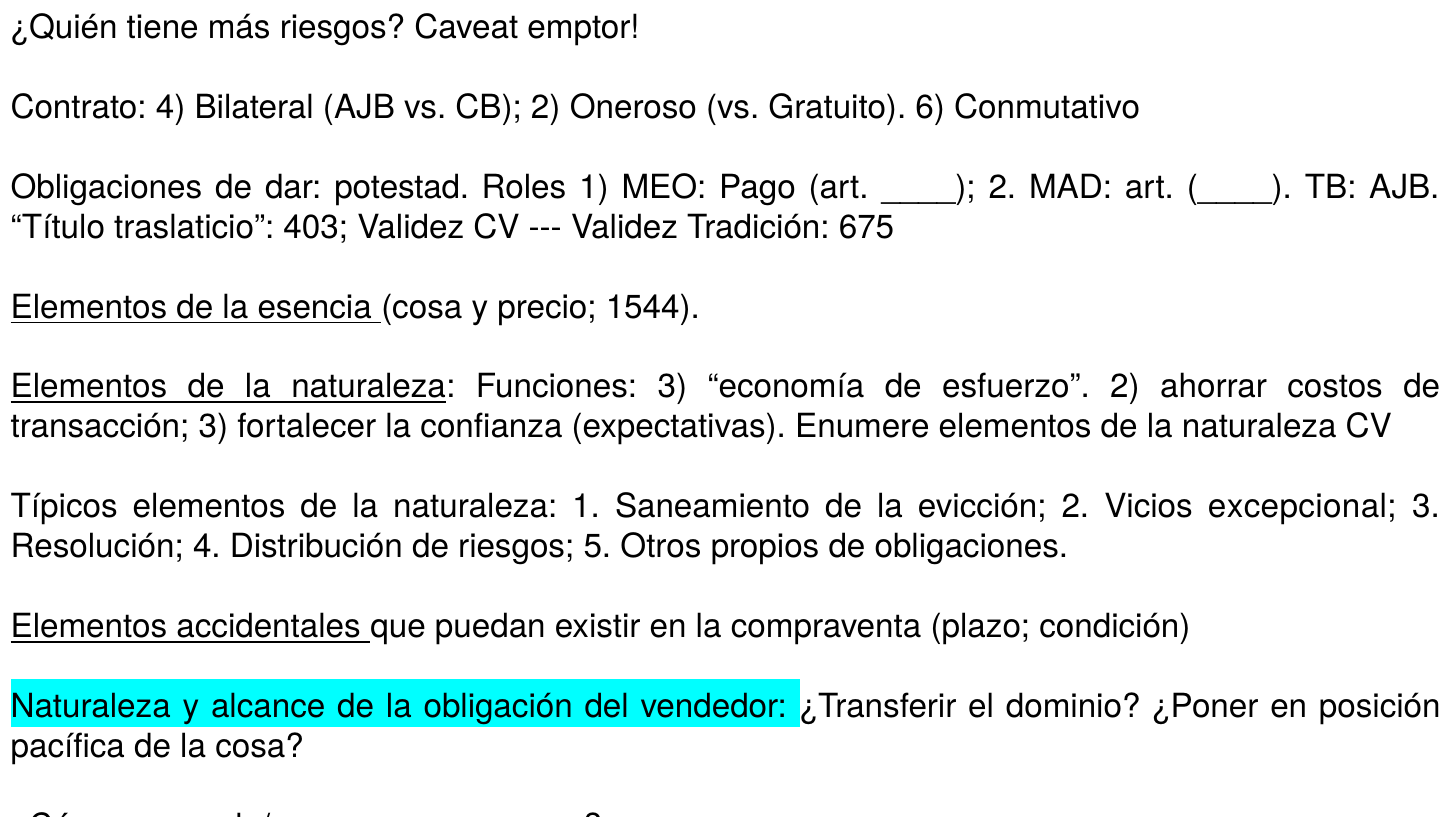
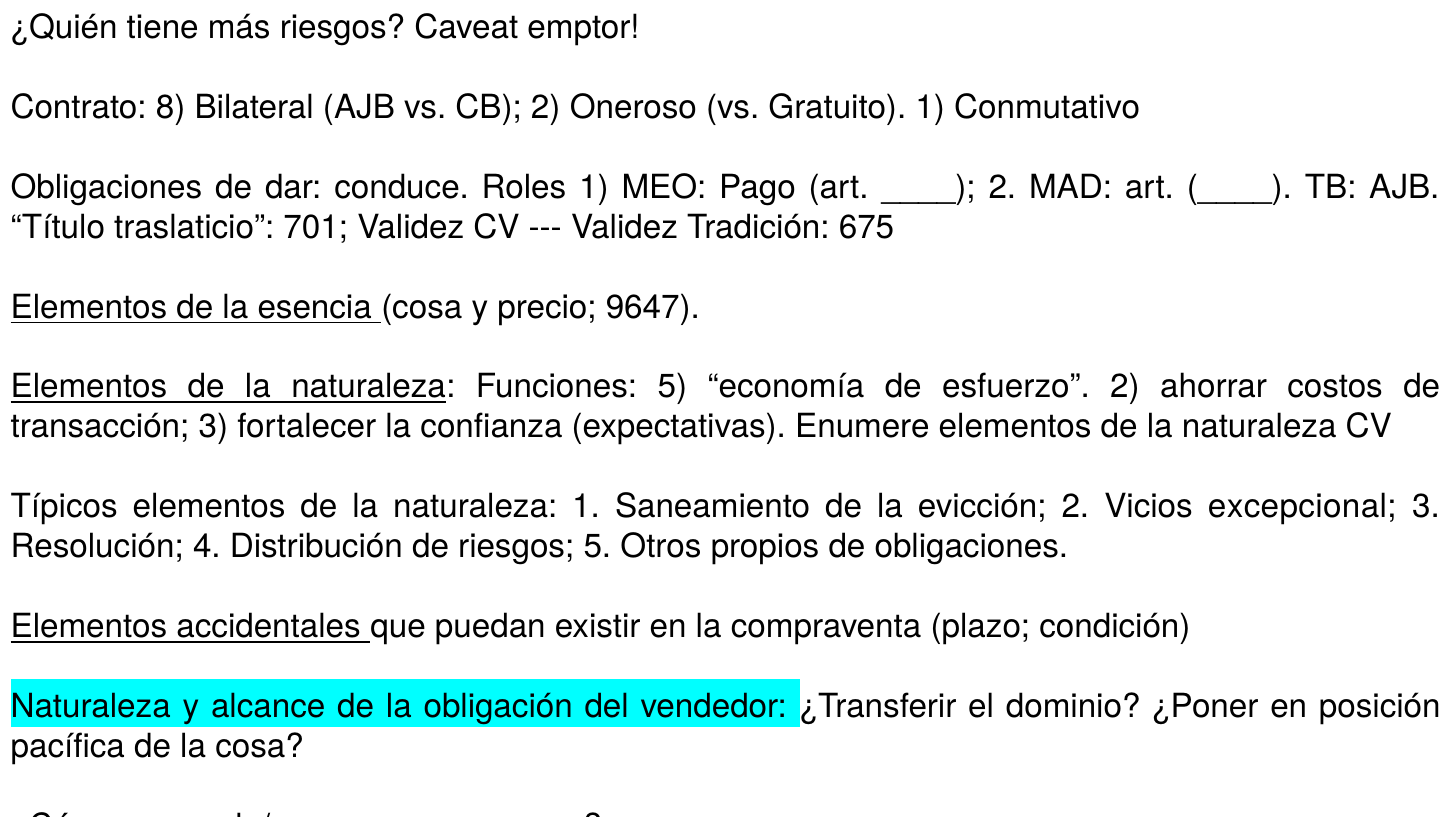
Contrato 4: 4 -> 8
Gratuito 6: 6 -> 1
potestad: potestad -> conduce
403: 403 -> 701
1544: 1544 -> 9647
Funciones 3: 3 -> 5
